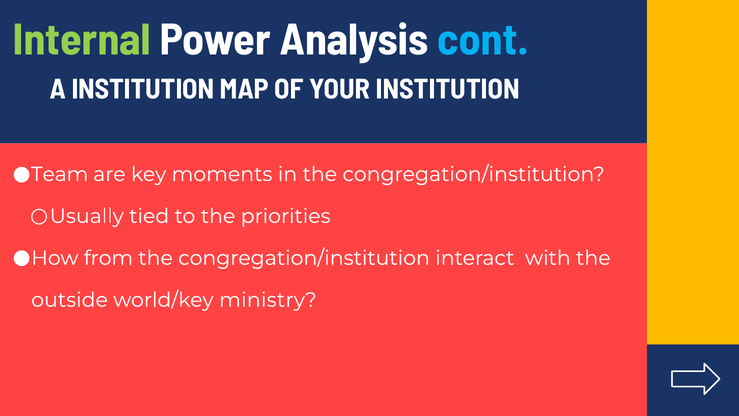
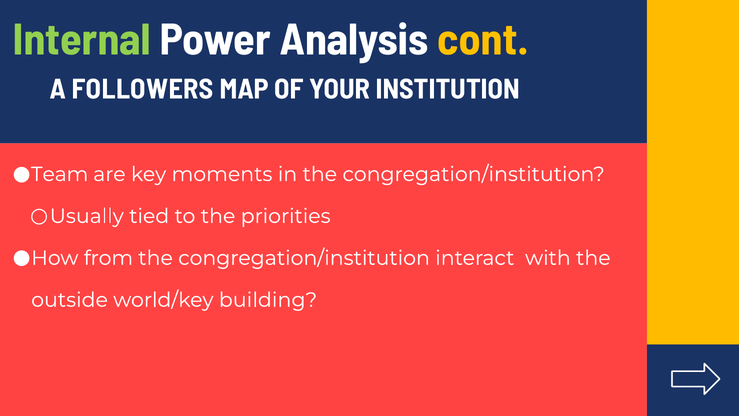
cont colour: light blue -> yellow
A INSTITUTION: INSTITUTION -> FOLLOWERS
ministry: ministry -> building
